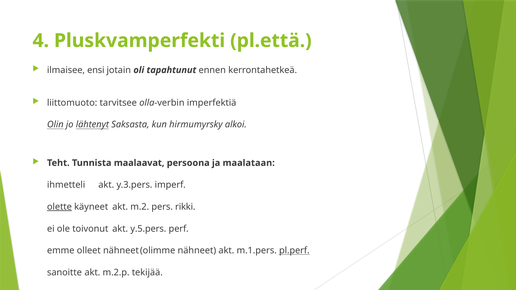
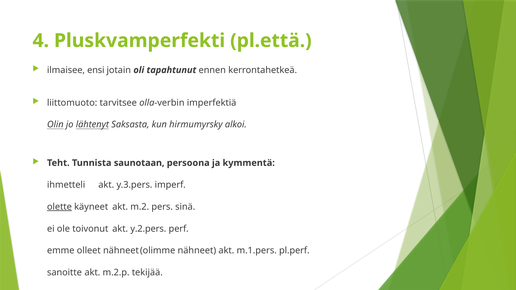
maalaavat: maalaavat -> saunotaan
maalataan: maalataan -> kymmentä
rikki: rikki -> sinä
y.5.pers: y.5.pers -> y.2.pers
pl.perf underline: present -> none
